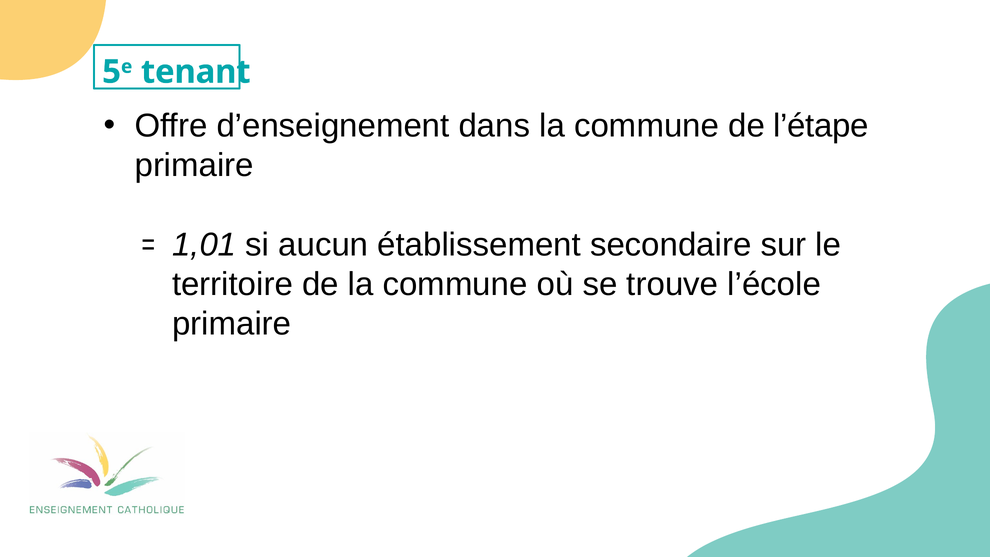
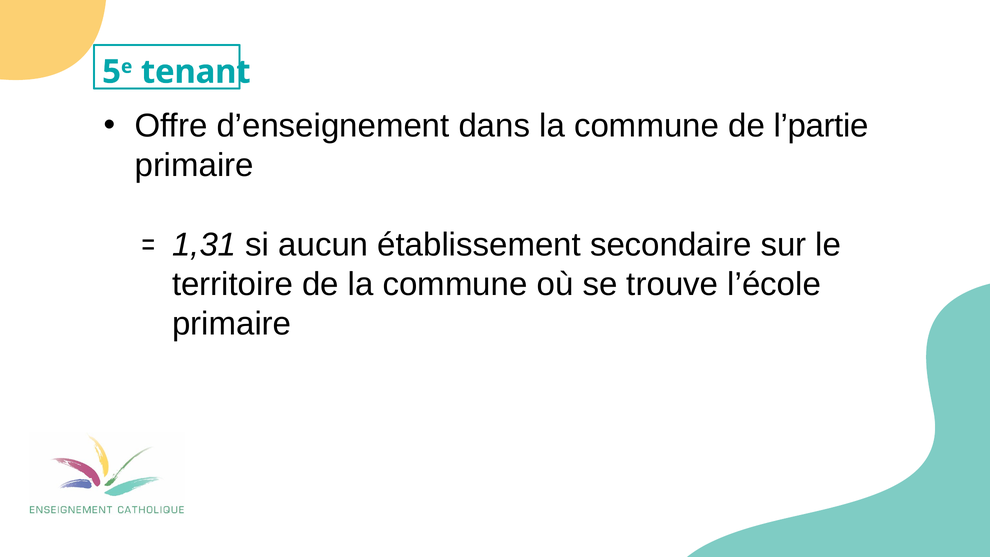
l’étape: l’étape -> l’partie
1,01: 1,01 -> 1,31
